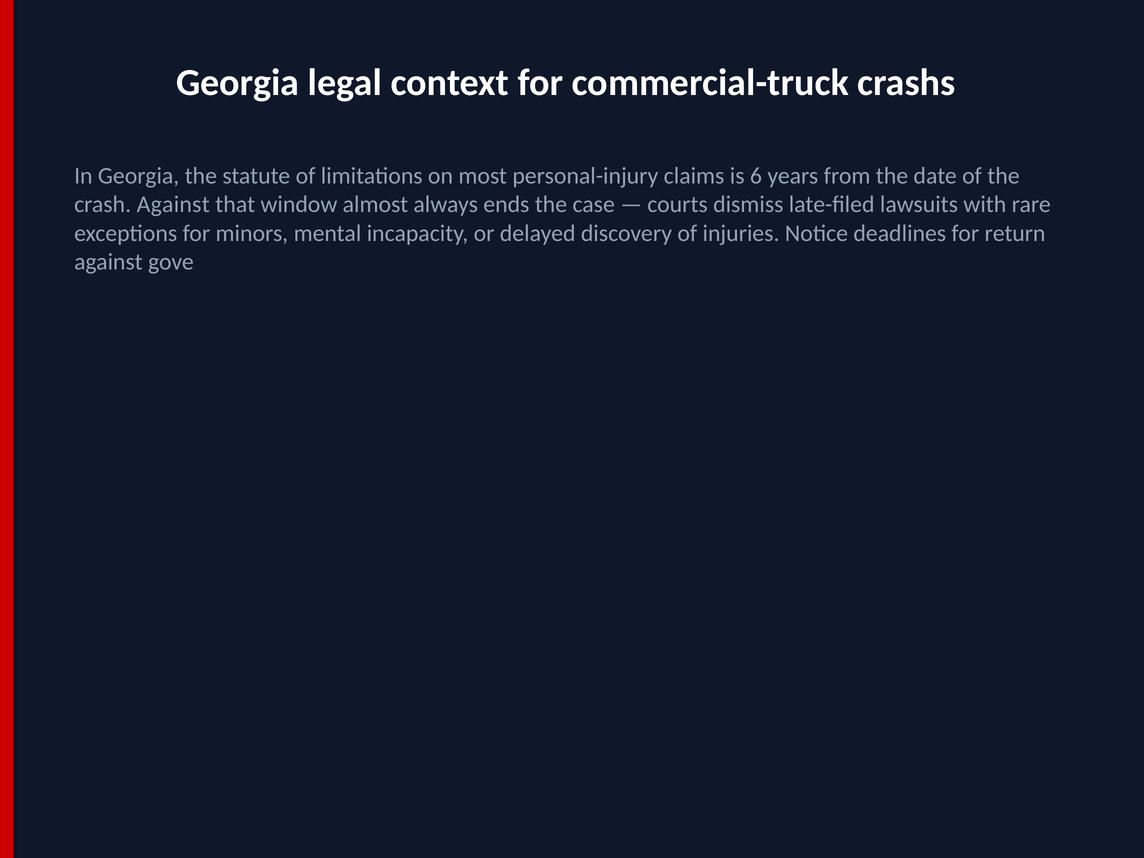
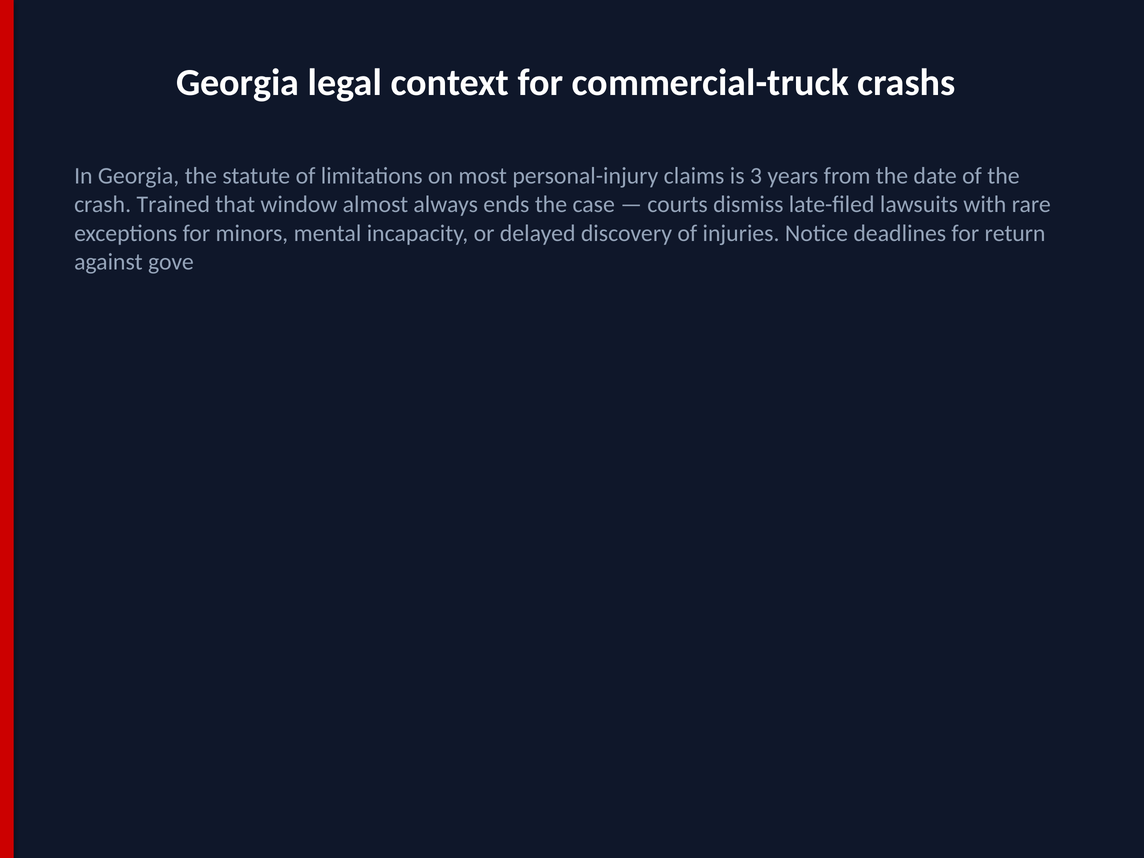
6: 6 -> 3
crash Against: Against -> Trained
